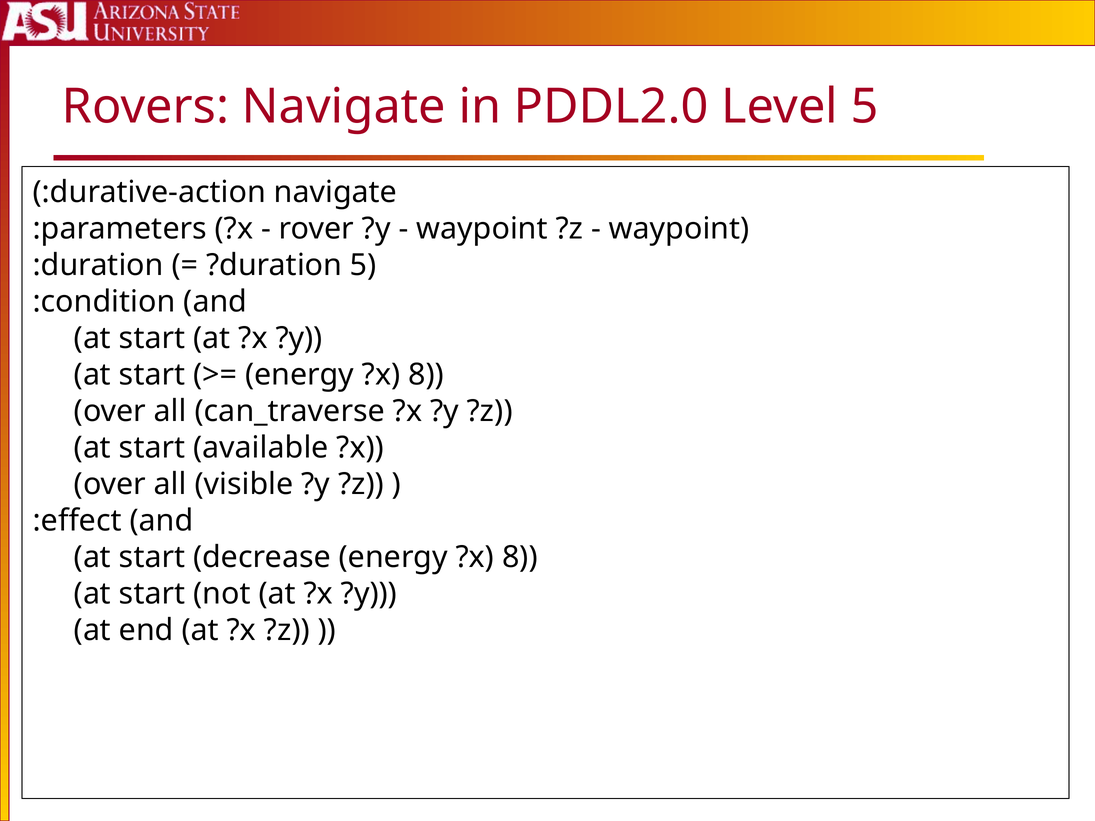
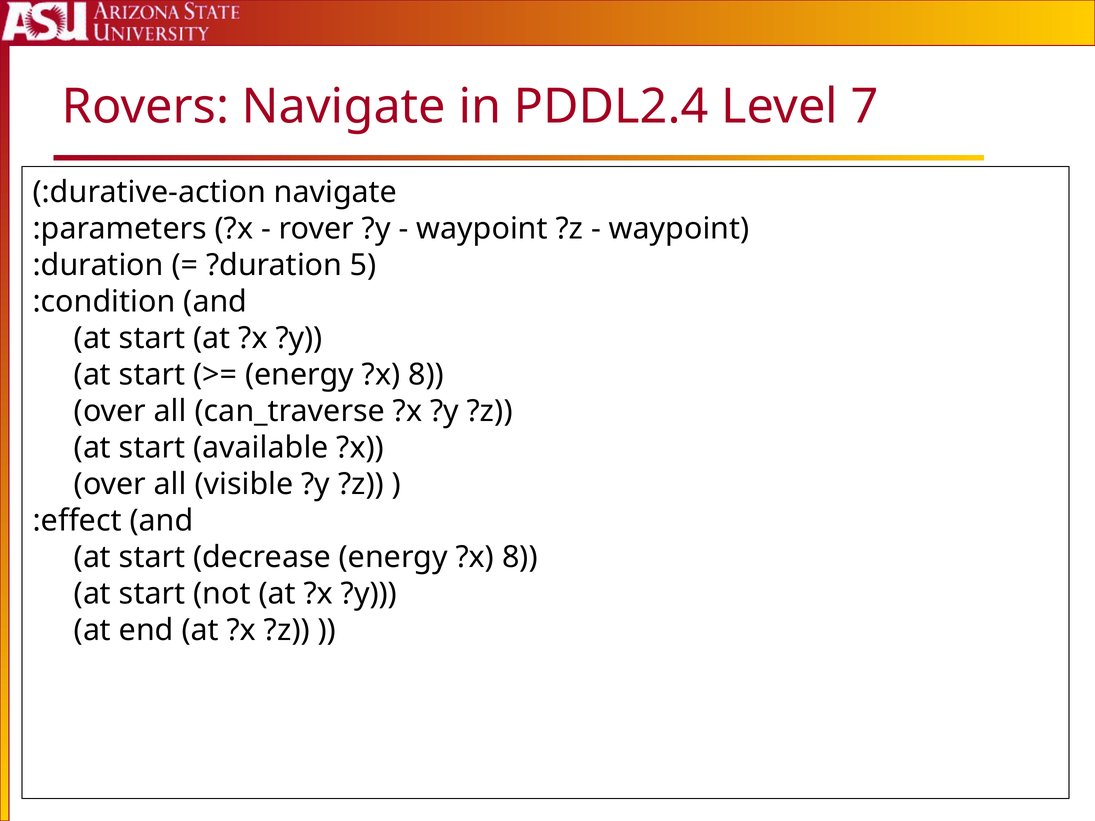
PDDL2.0: PDDL2.0 -> PDDL2.4
Level 5: 5 -> 7
